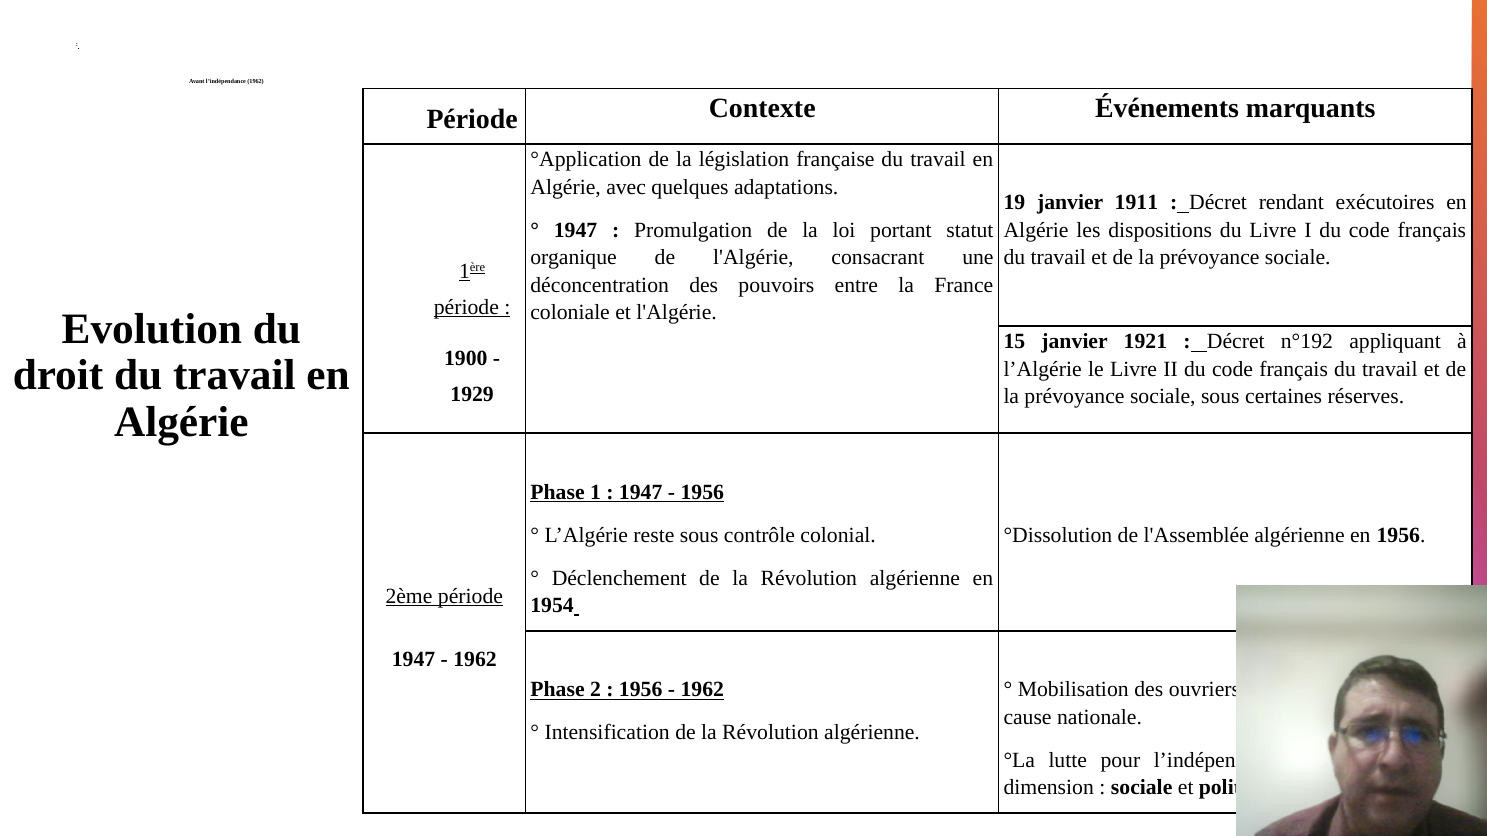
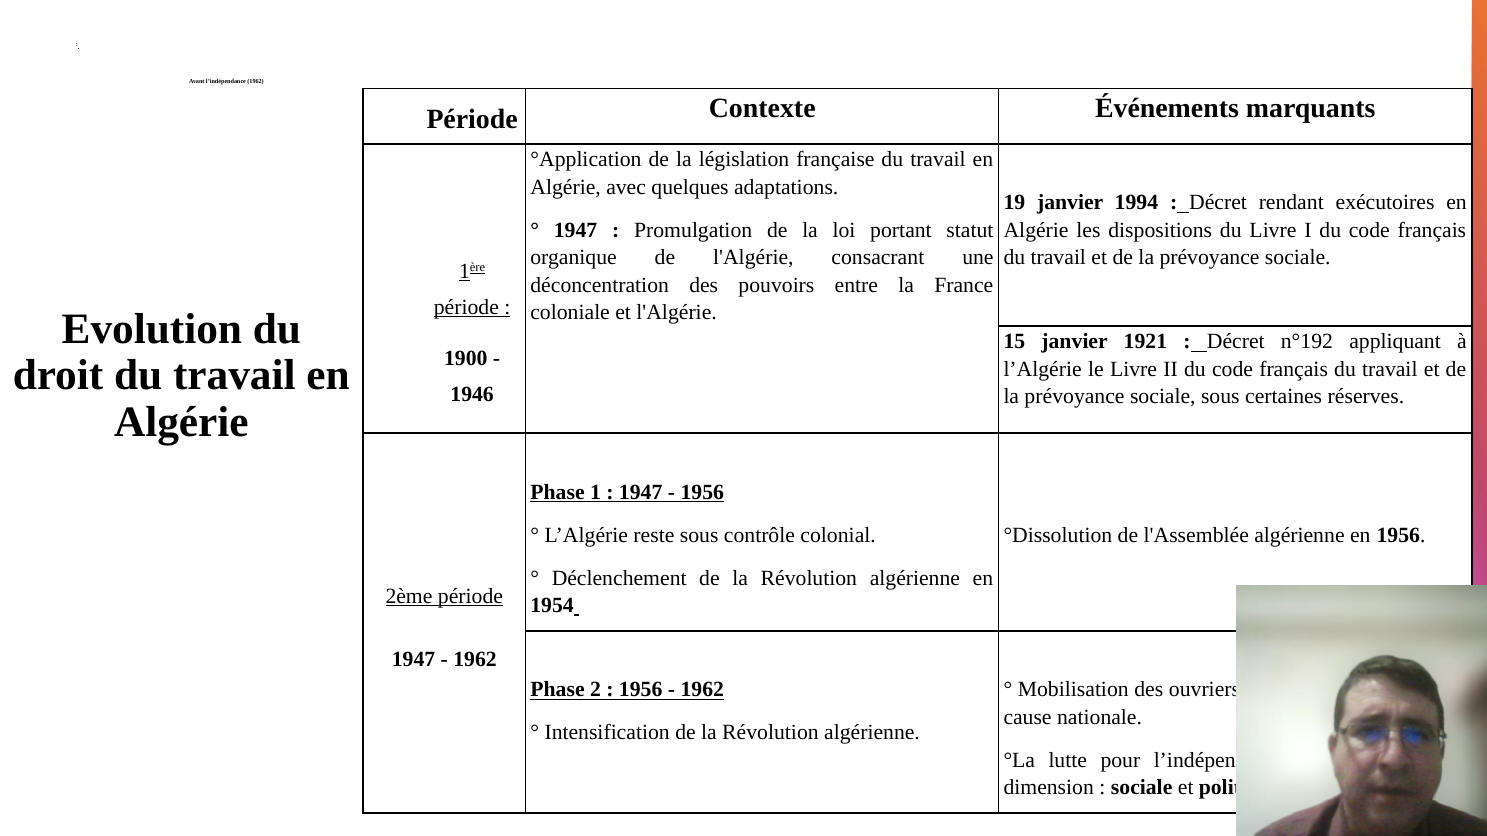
1911: 1911 -> 1994
1929: 1929 -> 1946
